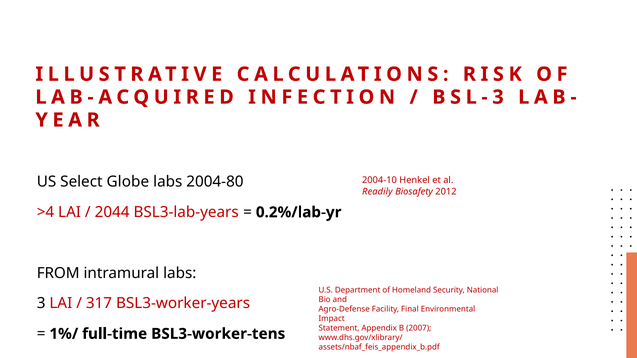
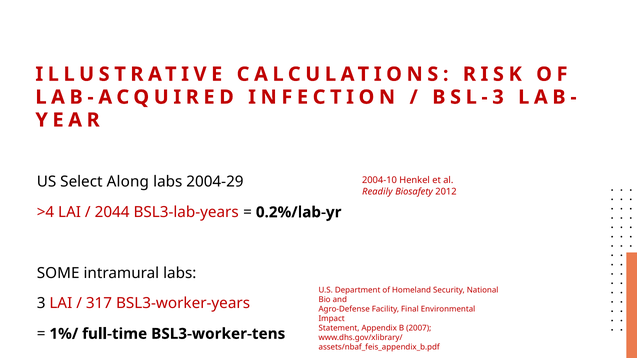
Globe: Globe -> Along
2004-80: 2004-80 -> 2004-29
FROM: FROM -> SOME
